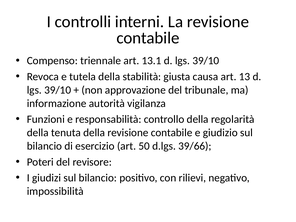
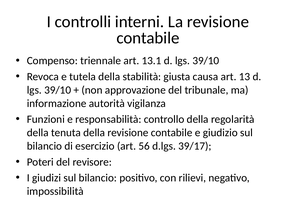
50: 50 -> 56
39/66: 39/66 -> 39/17
